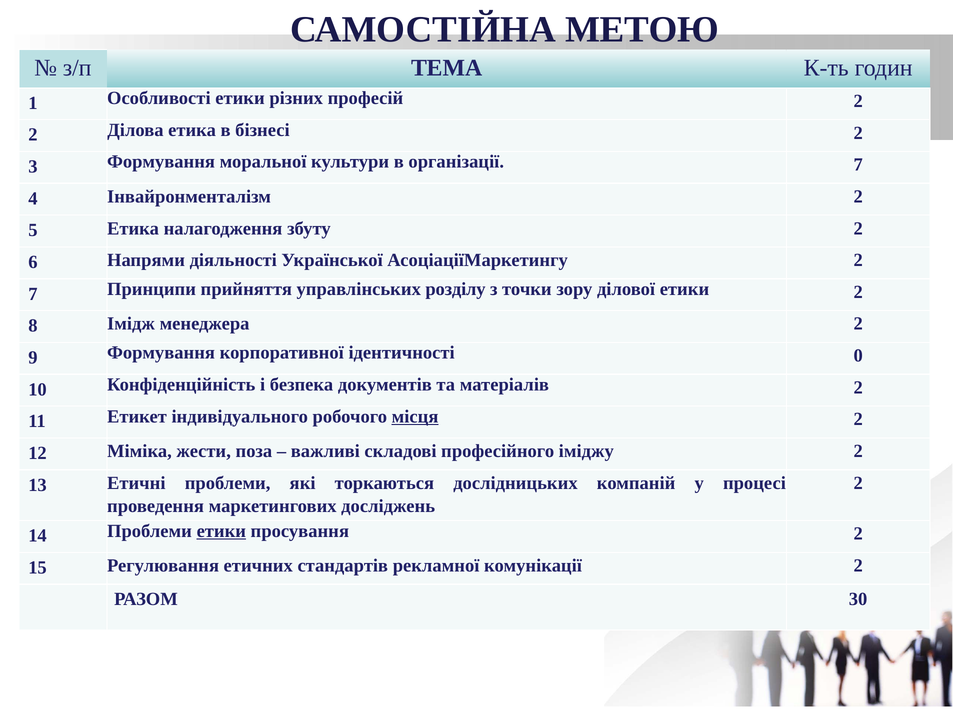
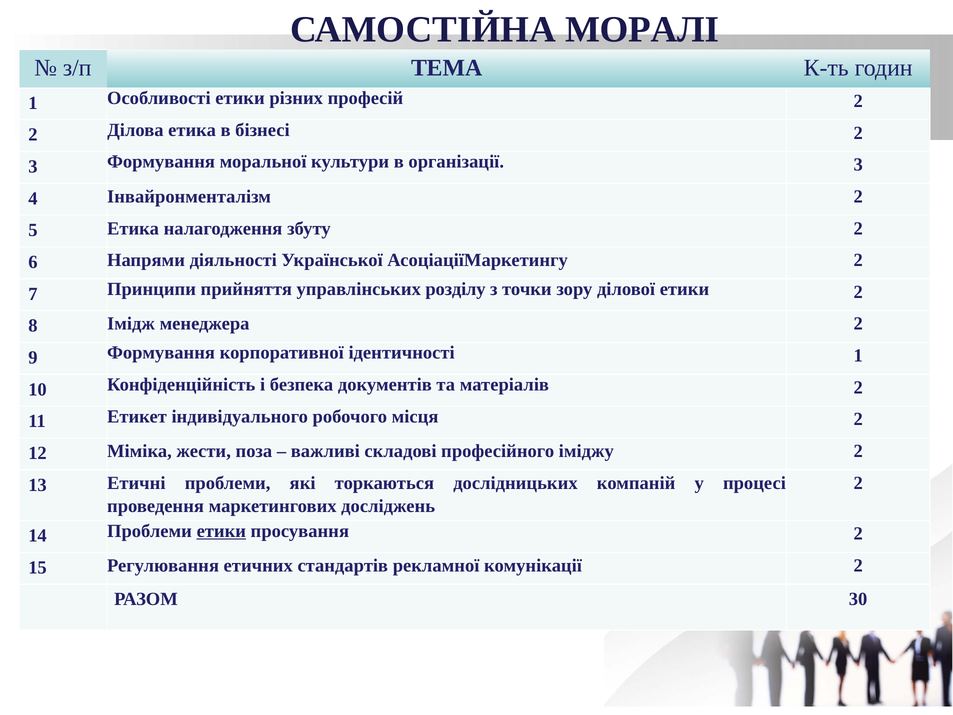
МЕТОЮ: МЕТОЮ -> МОРАЛІ
організації 7: 7 -> 3
ідентичності 0: 0 -> 1
місця underline: present -> none
